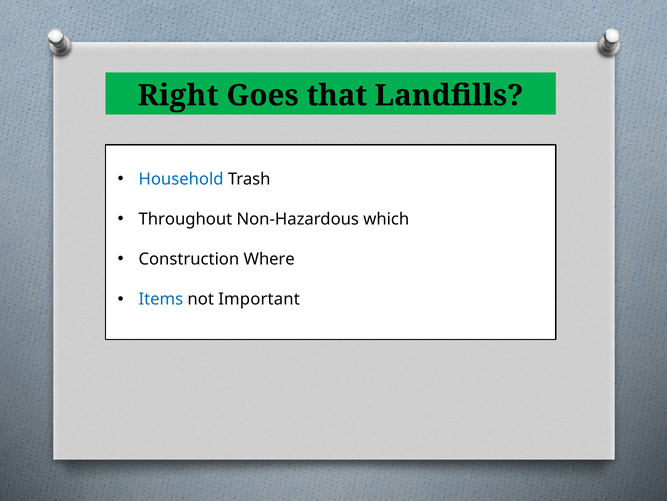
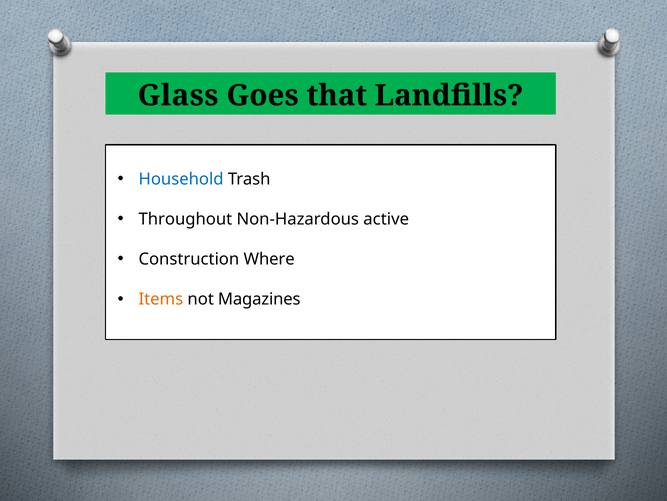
Right: Right -> Glass
which: which -> active
Items colour: blue -> orange
Important: Important -> Magazines
